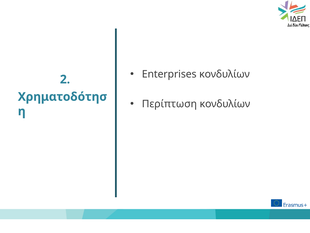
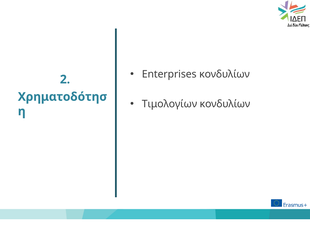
Περίπτωση: Περίπτωση -> Τιμολογίων
